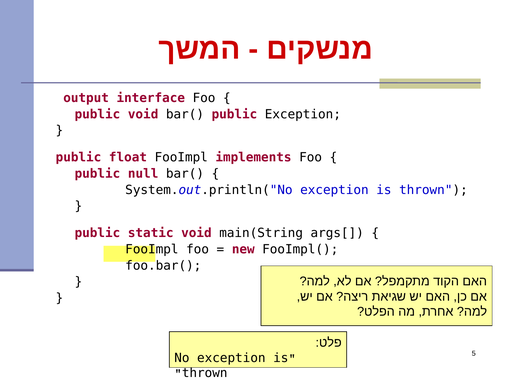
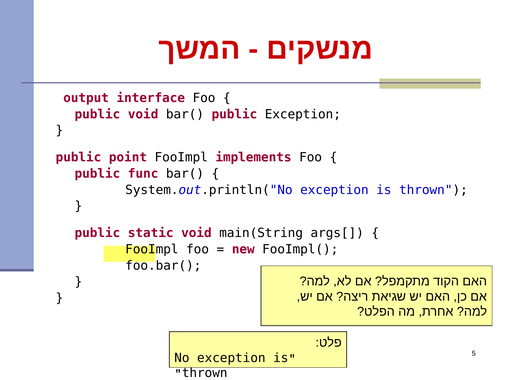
float: float -> point
null: null -> func
